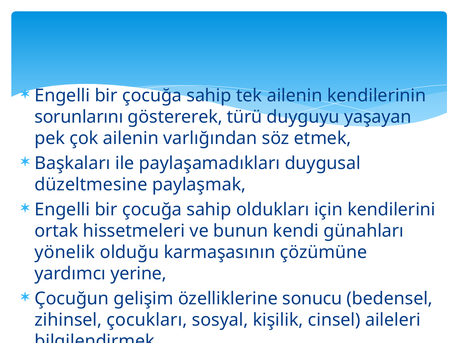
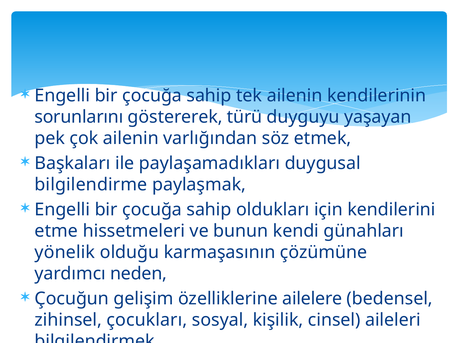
düzeltmesine: düzeltmesine -> bilgilendirme
ortak: ortak -> etme
yerine: yerine -> neden
sonucu: sonucu -> ailelere
